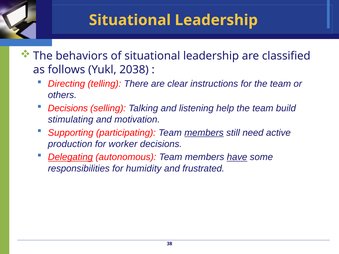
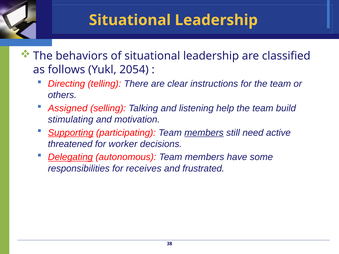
2038: 2038 -> 2054
Decisions at (68, 108): Decisions -> Assigned
Supporting underline: none -> present
production: production -> threatened
have underline: present -> none
humidity: humidity -> receives
